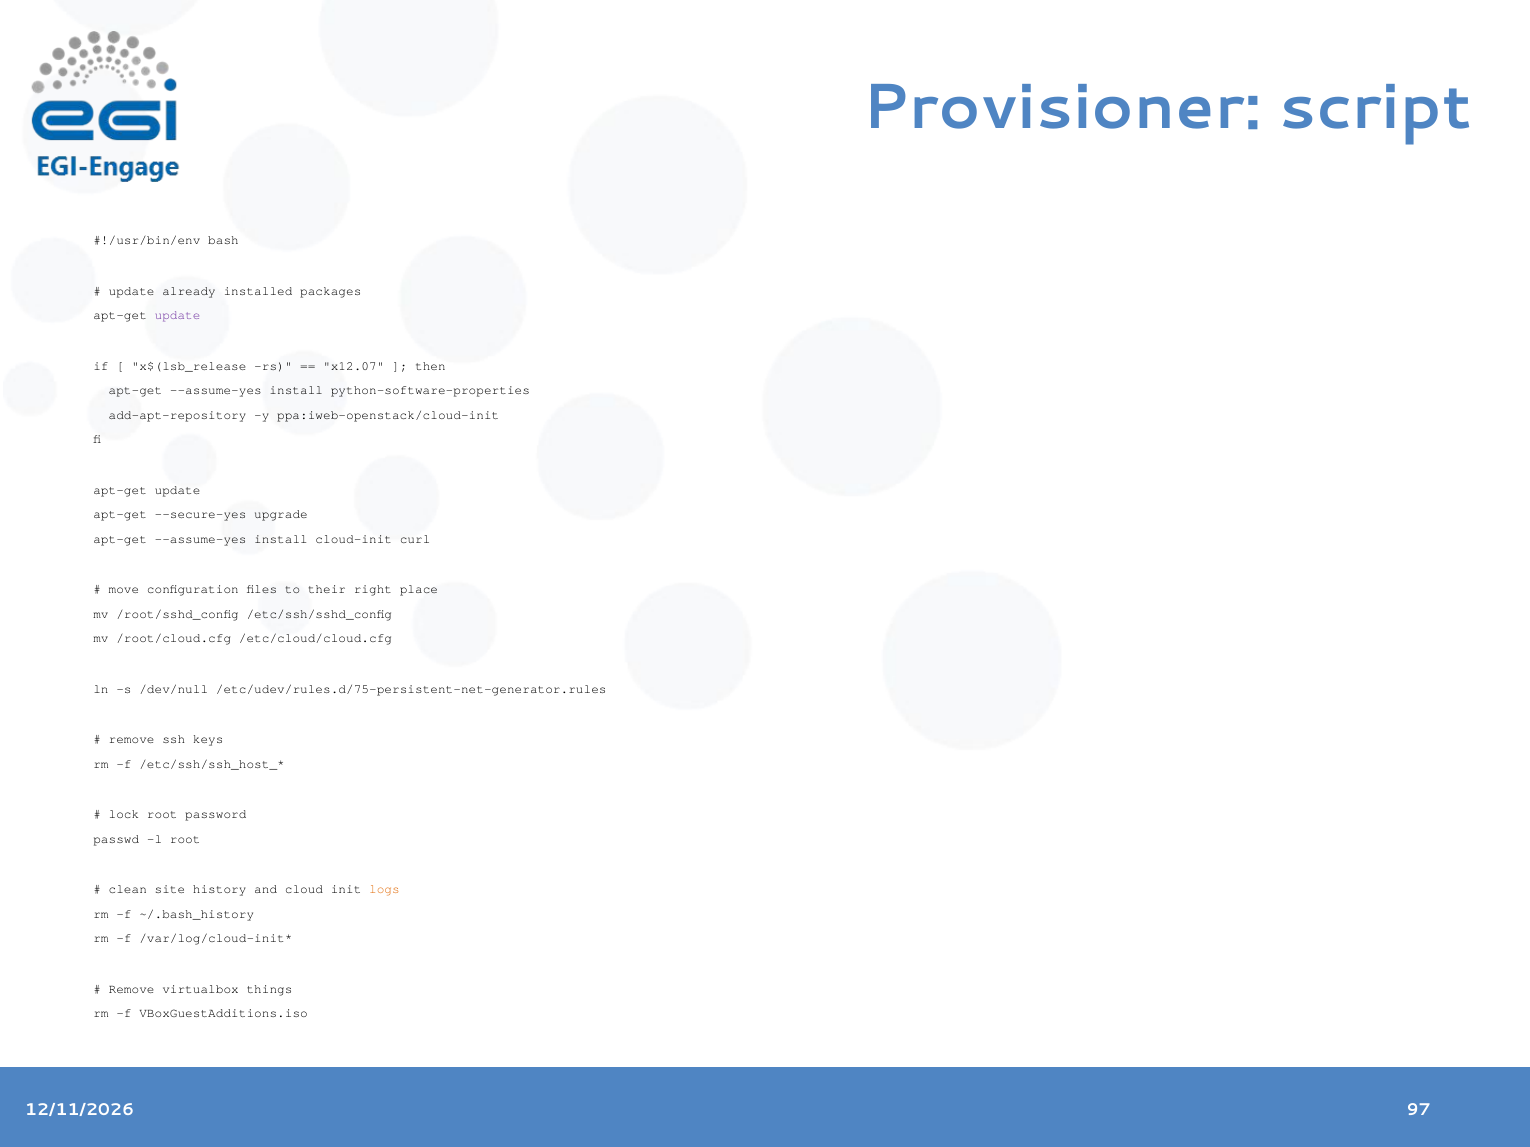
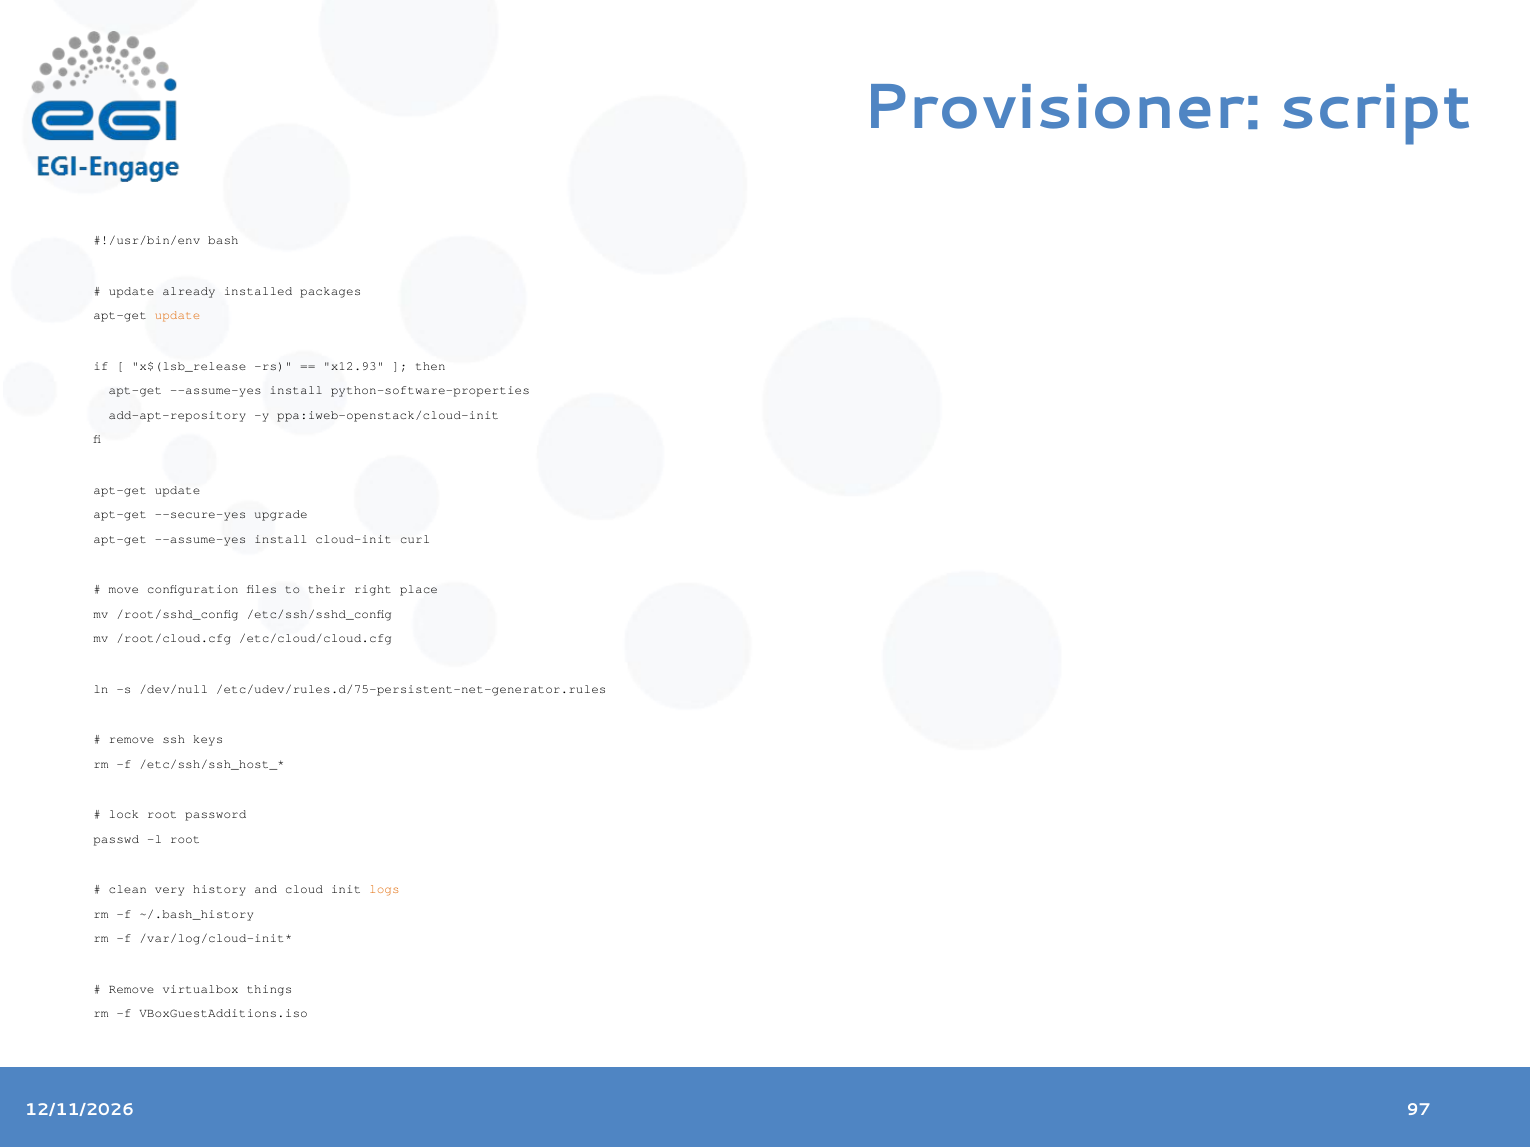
update at (178, 316) colour: purple -> orange
x12.07: x12.07 -> x12.93
site: site -> very
